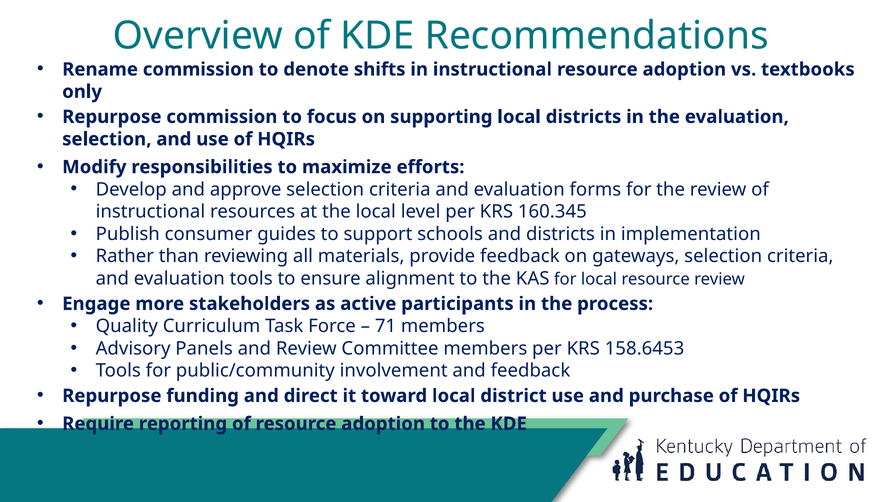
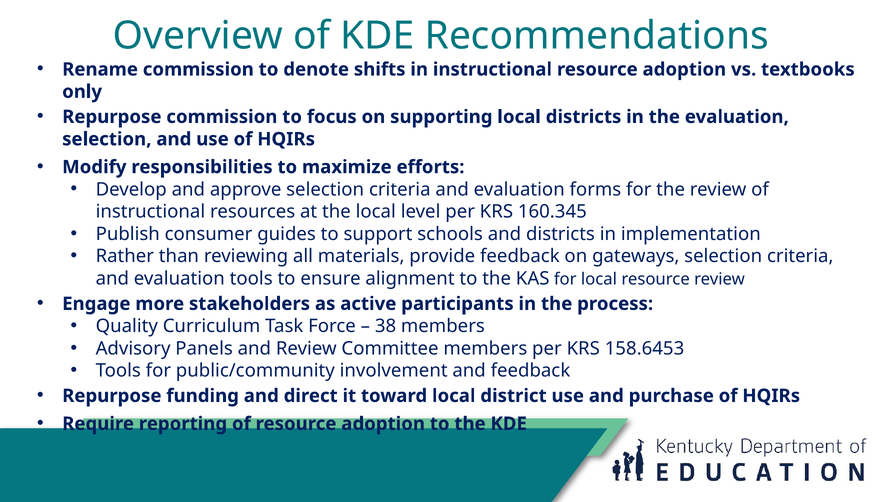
71: 71 -> 38
